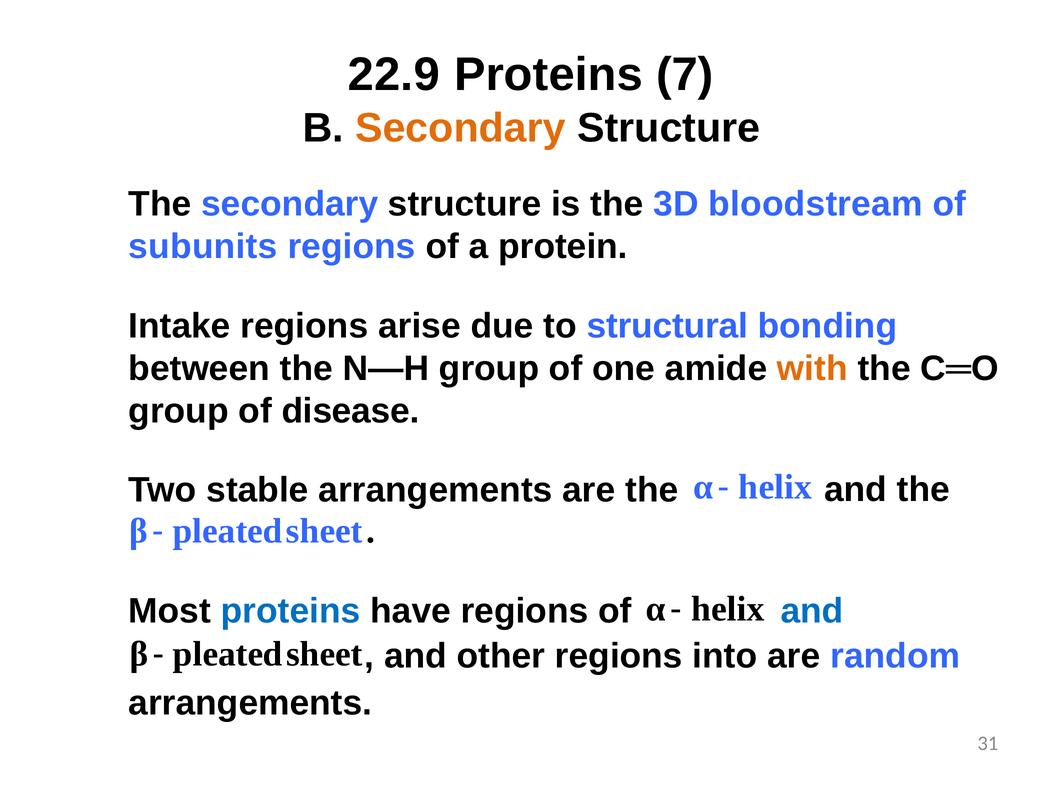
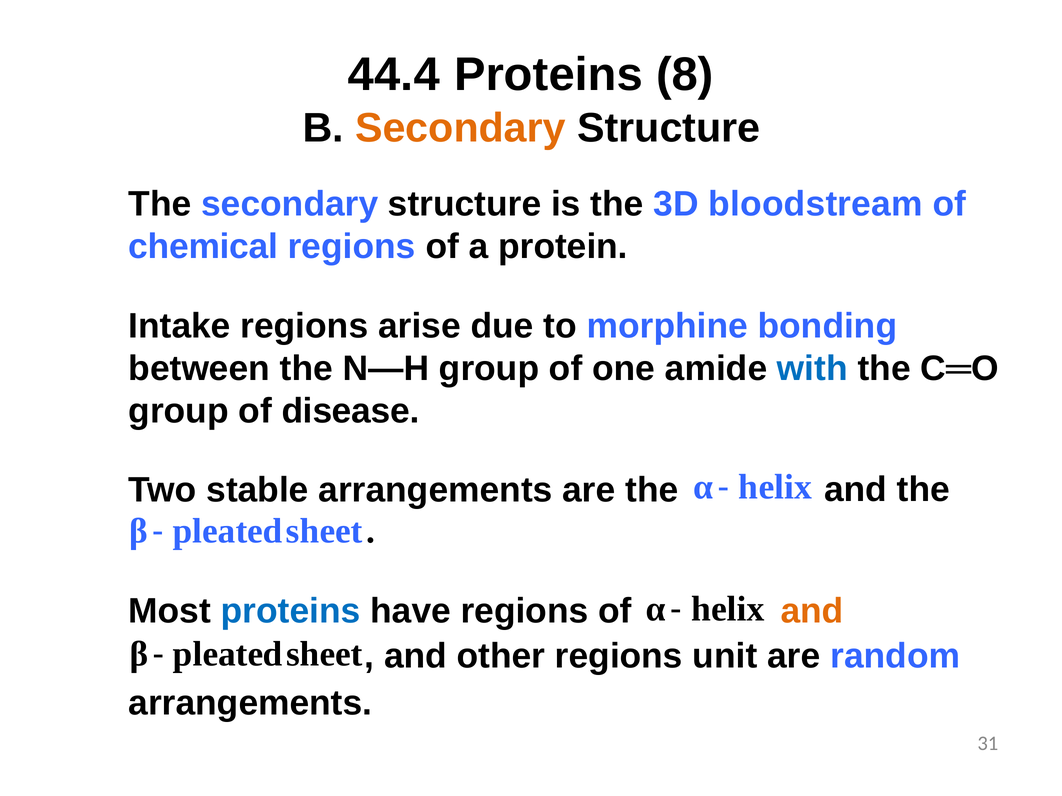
22.9: 22.9 -> 44.4
7: 7 -> 8
subunits: subunits -> chemical
structural: structural -> morphine
with colour: orange -> blue
and at (812, 612) colour: blue -> orange
into: into -> unit
